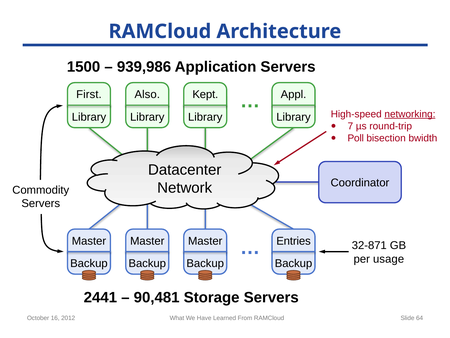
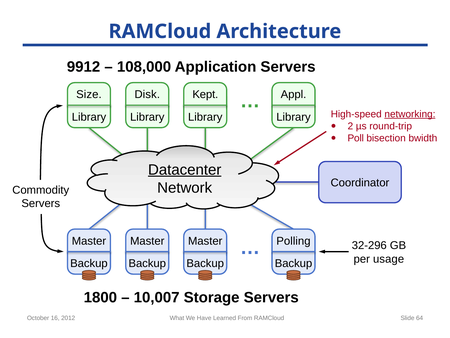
1500: 1500 -> 9912
939,986: 939,986 -> 108,000
First: First -> Size
Also: Also -> Disk
7: 7 -> 2
Datacenter underline: none -> present
Entries: Entries -> Polling
32-871: 32-871 -> 32-296
2441: 2441 -> 1800
90,481: 90,481 -> 10,007
